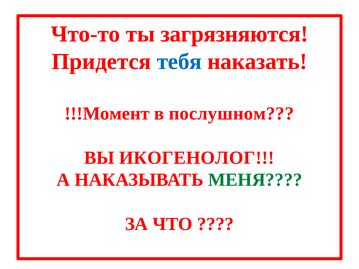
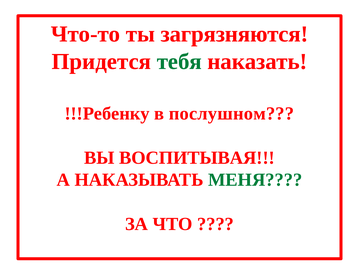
тебя colour: blue -> green
!!!Момент: !!!Момент -> !!!Ребенку
ИКОГЕНОЛОГ: ИКОГЕНОЛОГ -> ВОСПИТЫВАЯ
